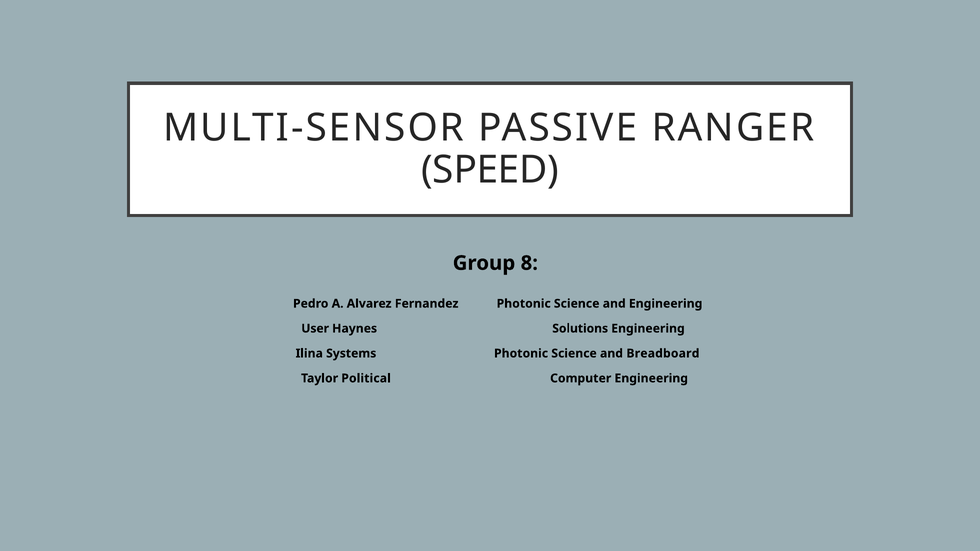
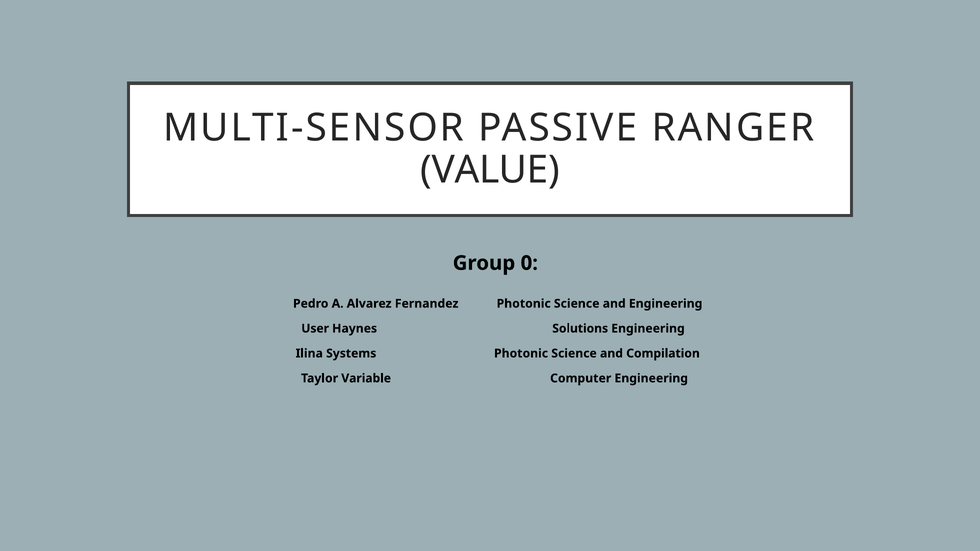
SPEED: SPEED -> VALUE
8: 8 -> 0
Breadboard: Breadboard -> Compilation
Political: Political -> Variable
